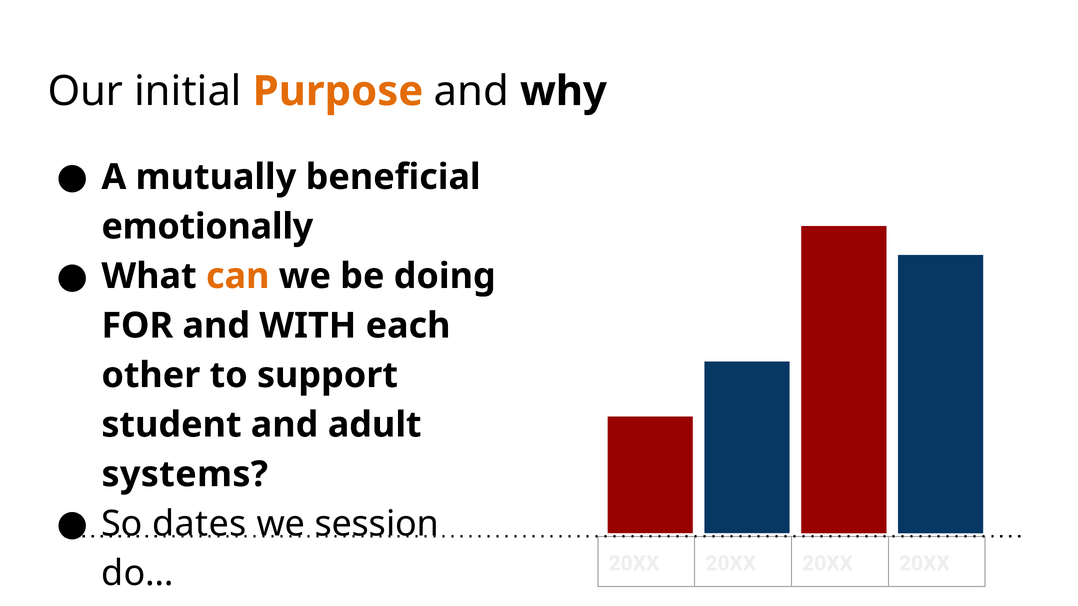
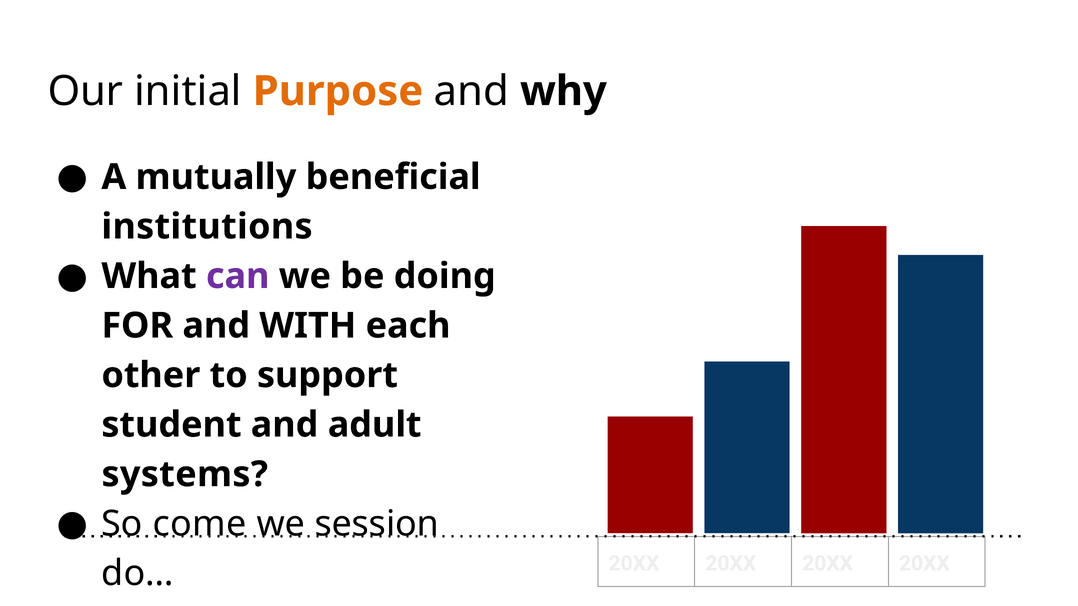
emotionally: emotionally -> institutions
can colour: orange -> purple
dates: dates -> come
